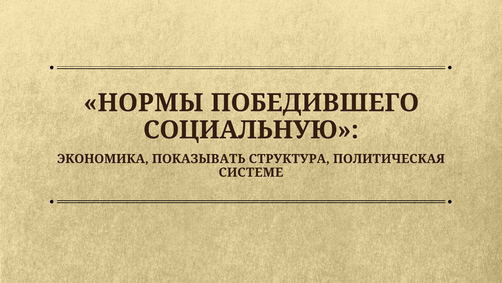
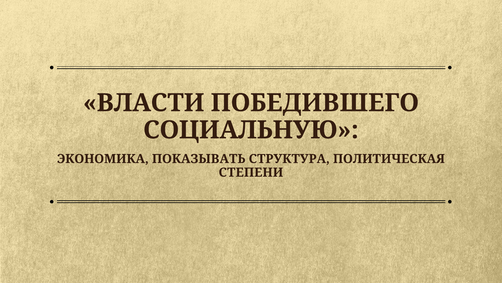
НОРМЫ: НОРМЫ -> ВЛАСТИ
СИСТЕМЕ: СИСТЕМЕ -> СТЕПЕНИ
